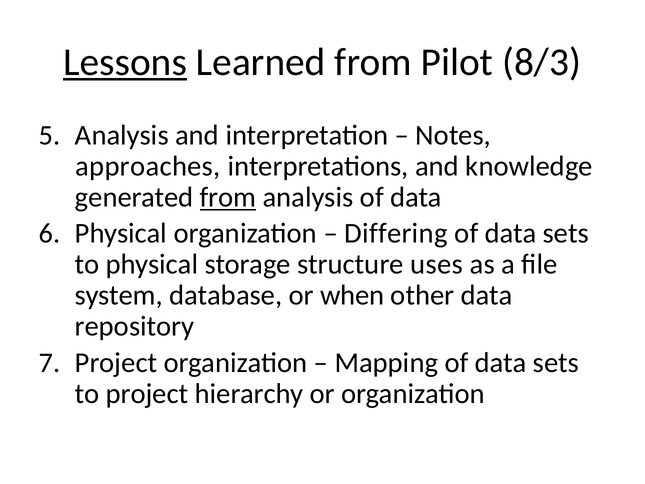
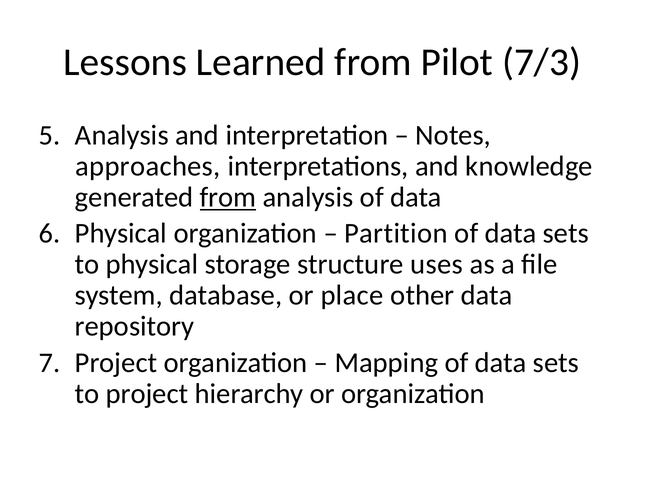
Lessons underline: present -> none
8/3: 8/3 -> 7/3
Differing: Differing -> Partition
when: when -> place
